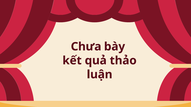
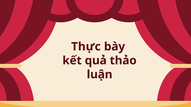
Chưa: Chưa -> Thực
